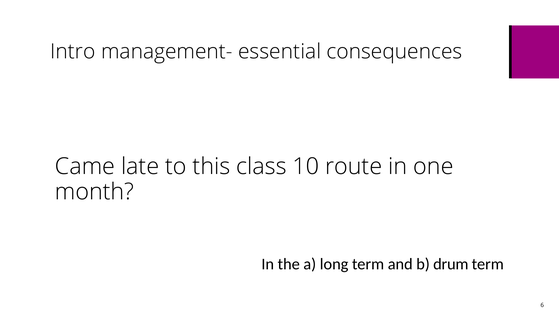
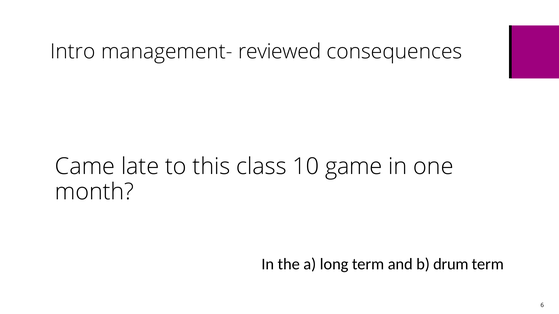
essential: essential -> reviewed
route: route -> game
